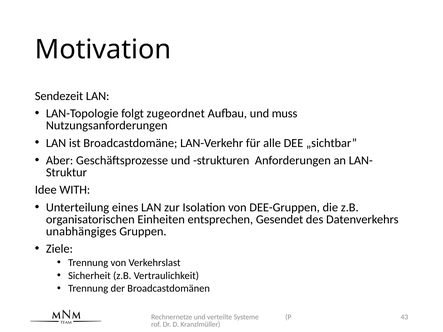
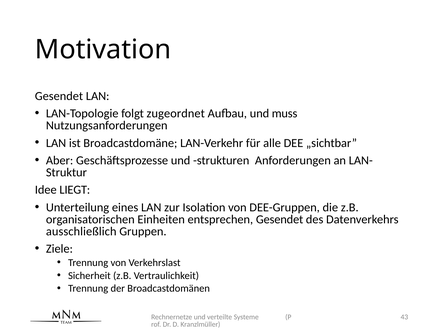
Sendezeit at (59, 96): Sendezeit -> Gesendet
WITH: WITH -> LIEGT
unabhängiges: unabhängiges -> ausschließlich
